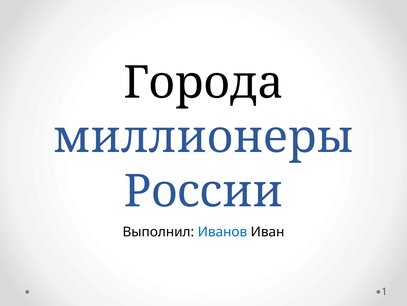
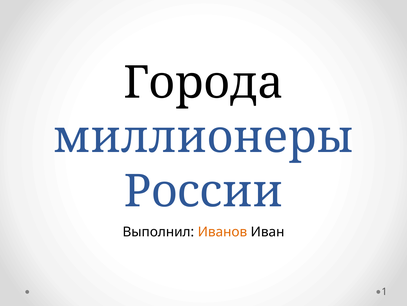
Иванов colour: blue -> orange
